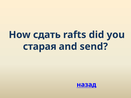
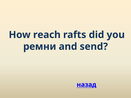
сдать: сдать -> reach
старая: старая -> ремни
